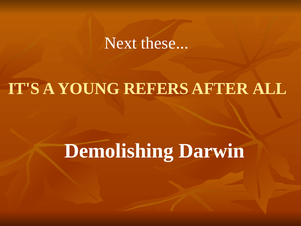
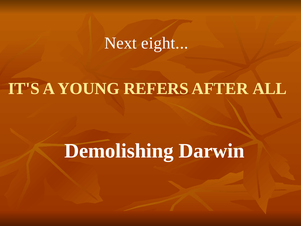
these: these -> eight
